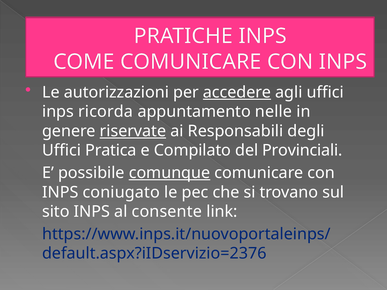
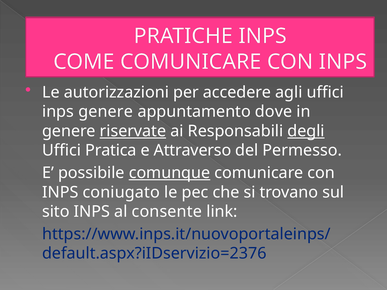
accedere underline: present -> none
inps ricorda: ricorda -> genere
nelle: nelle -> dove
degli underline: none -> present
Compilato: Compilato -> Attraverso
Provinciali: Provinciali -> Permesso
